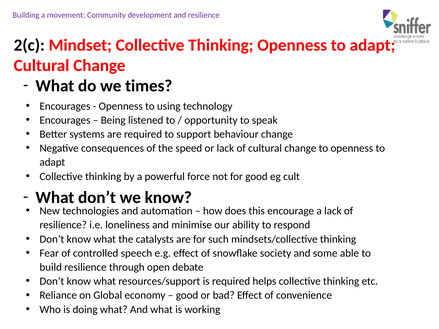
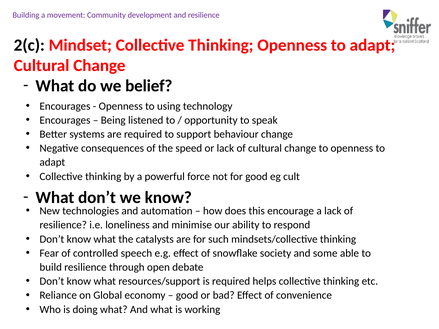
times: times -> belief
